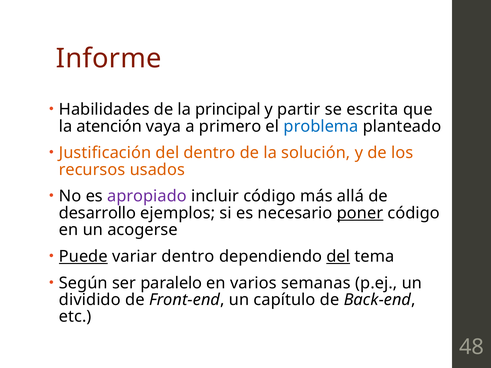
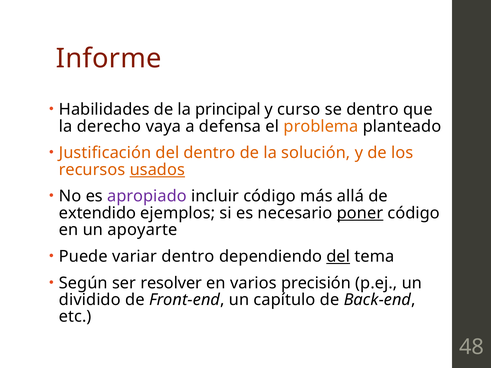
partir: partir -> curso
se escrita: escrita -> dentro
atención: atención -> derecho
primero: primero -> defensa
problema colour: blue -> orange
usados underline: none -> present
desarrollo: desarrollo -> extendido
acogerse: acogerse -> apoyarte
Puede underline: present -> none
paralelo: paralelo -> resolver
semanas: semanas -> precisión
